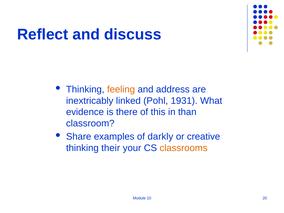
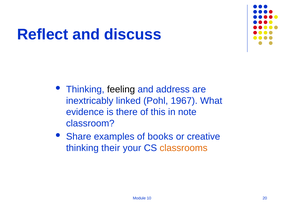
feeling colour: orange -> black
1931: 1931 -> 1967
than: than -> note
darkly: darkly -> books
